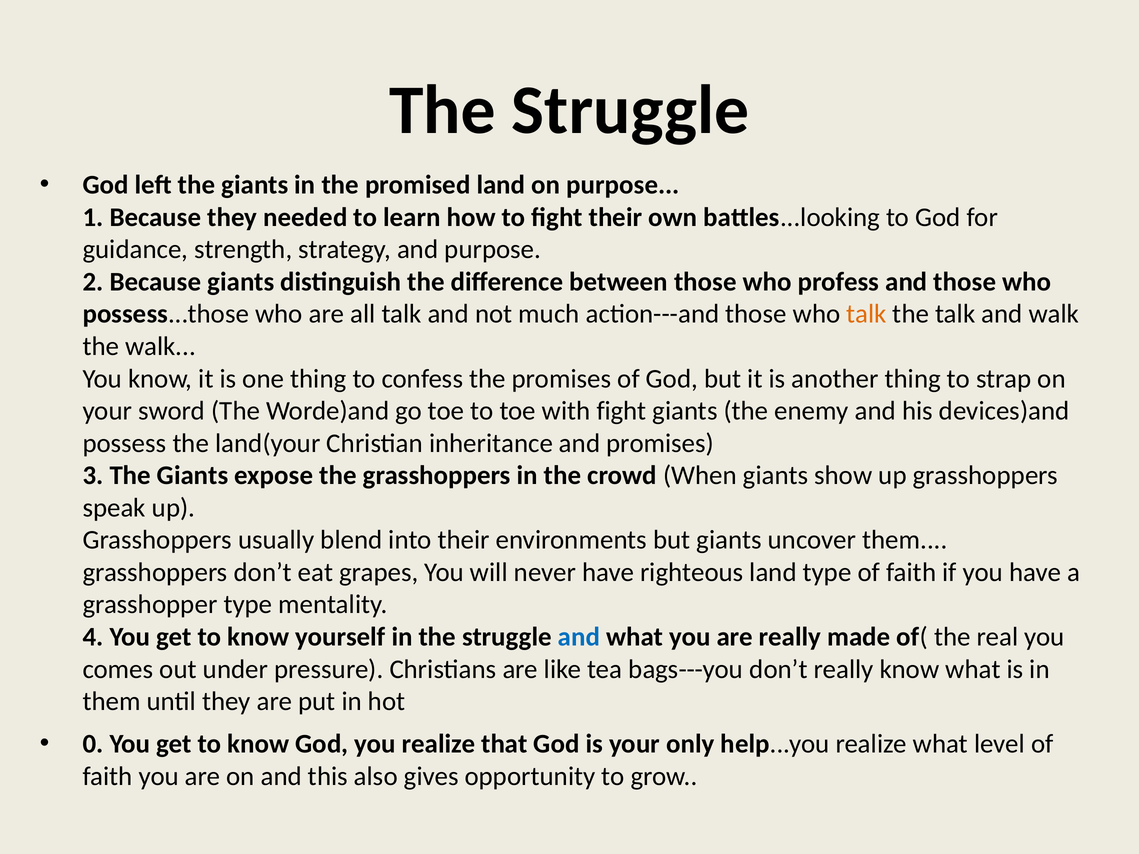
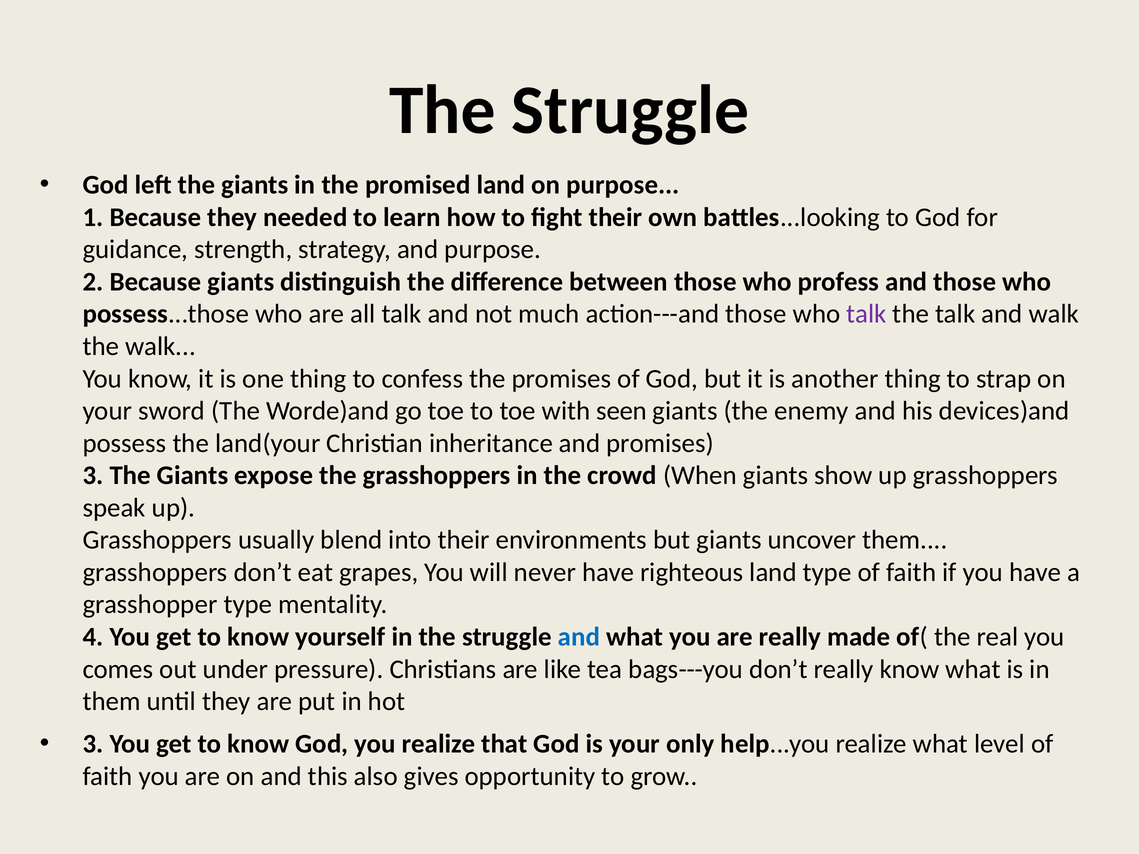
talk at (866, 314) colour: orange -> purple
with fight: fight -> seen
0 at (93, 744): 0 -> 3
